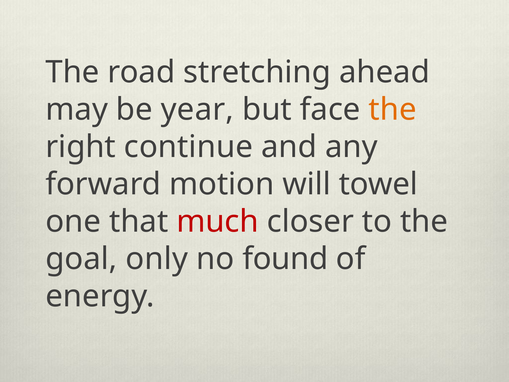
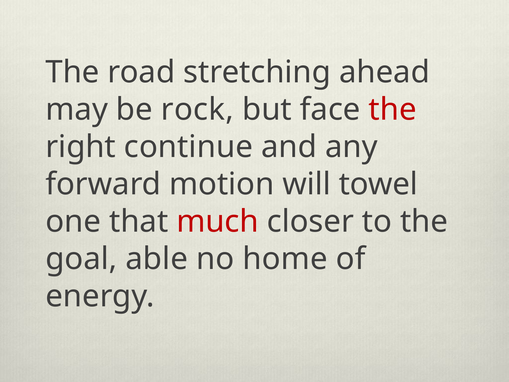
year: year -> rock
the at (393, 110) colour: orange -> red
only: only -> able
found: found -> home
